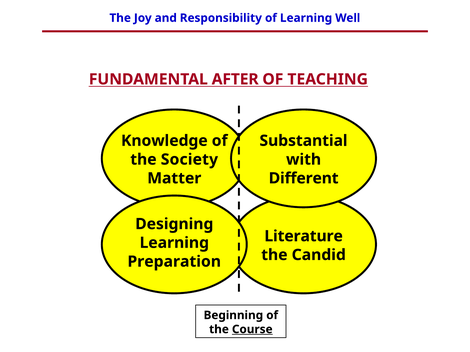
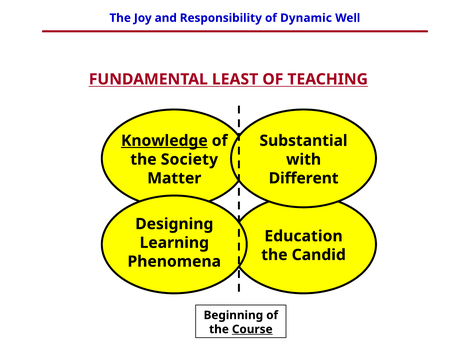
of Learning: Learning -> Dynamic
AFTER: AFTER -> LEAST
Knowledge underline: none -> present
Literature: Literature -> Education
Preparation: Preparation -> Phenomena
